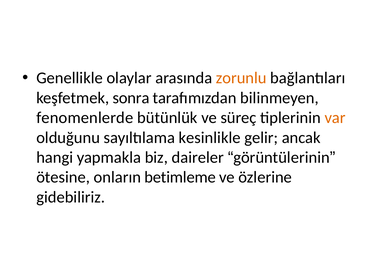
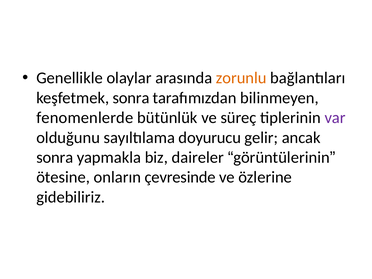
var colour: orange -> purple
kesinlikle: kesinlikle -> doyurucu
hangi at (55, 157): hangi -> sonra
betimleme: betimleme -> çevresinde
